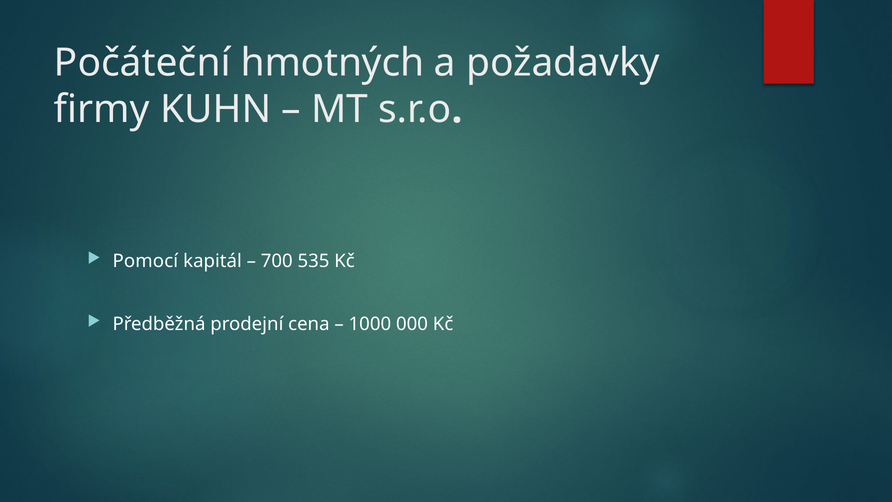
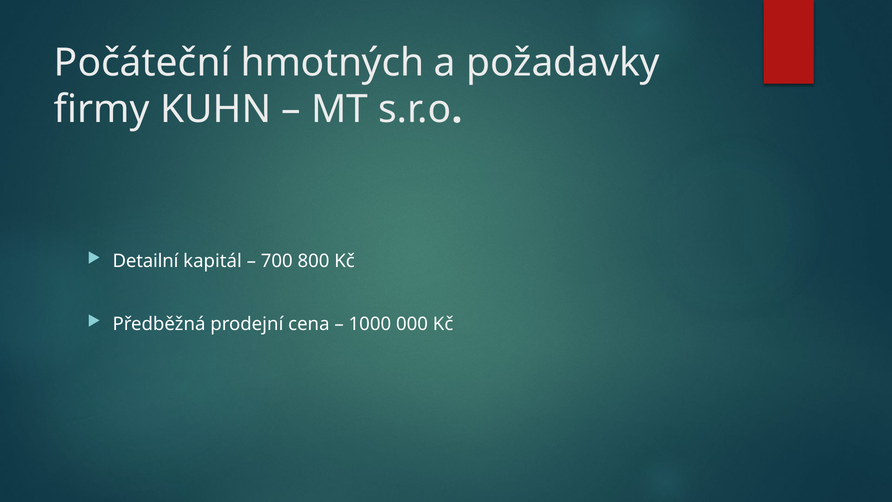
Pomocí: Pomocí -> Detailní
535: 535 -> 800
